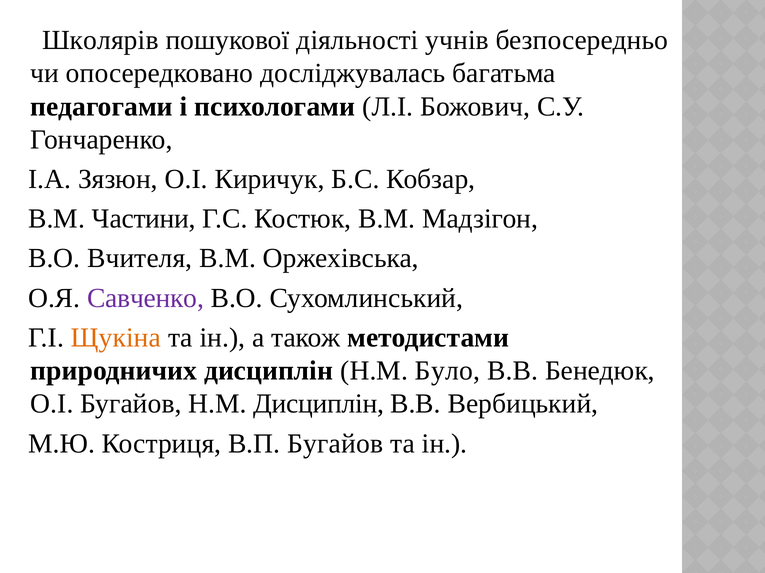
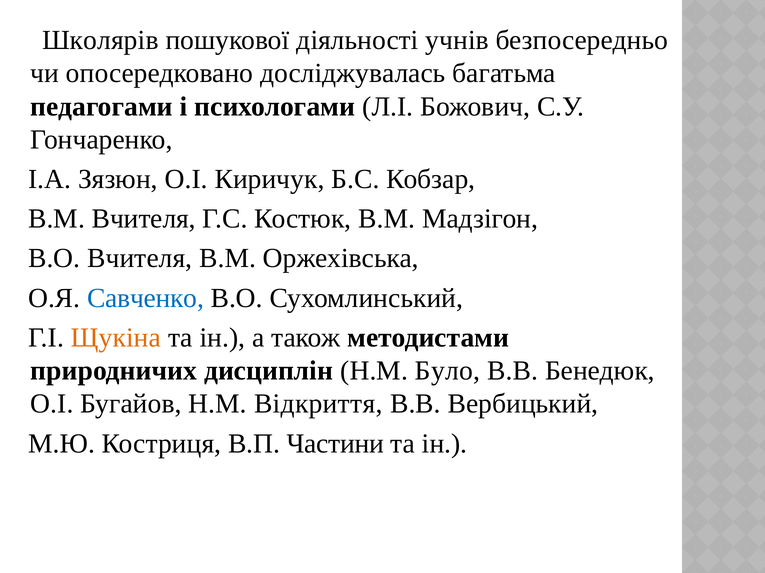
В.М Частини: Частини -> Вчителя
Савченко colour: purple -> blue
Н.М Дисциплін: Дисциплін -> Відкриття
В.П Бугайов: Бугайов -> Частини
